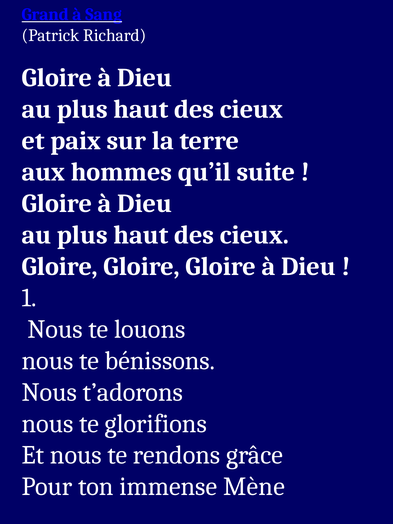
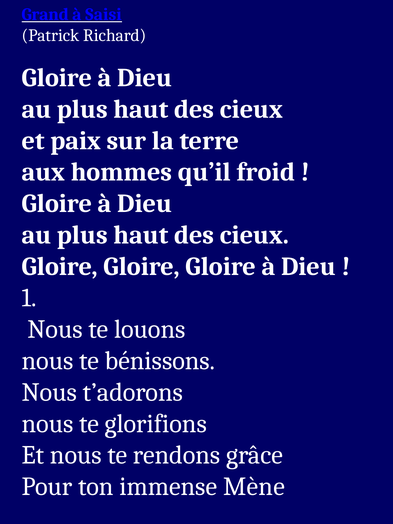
Sang: Sang -> Saisi
suite: suite -> froid
